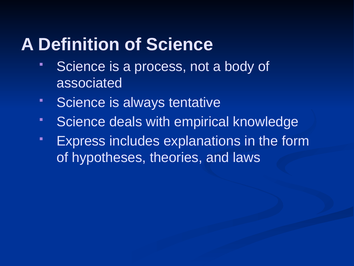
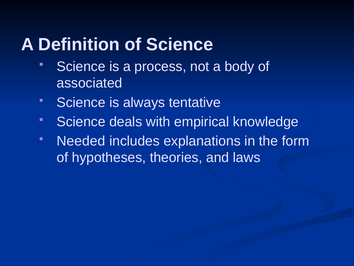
Express: Express -> Needed
